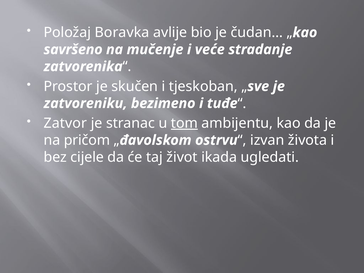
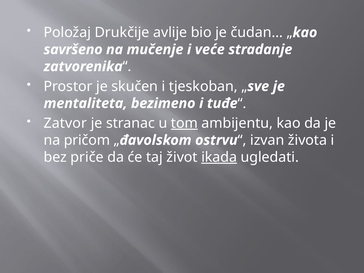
Boravka: Boravka -> Drukčije
zatvoreniku: zatvoreniku -> mentaliteta
cijele: cijele -> priče
ikada underline: none -> present
